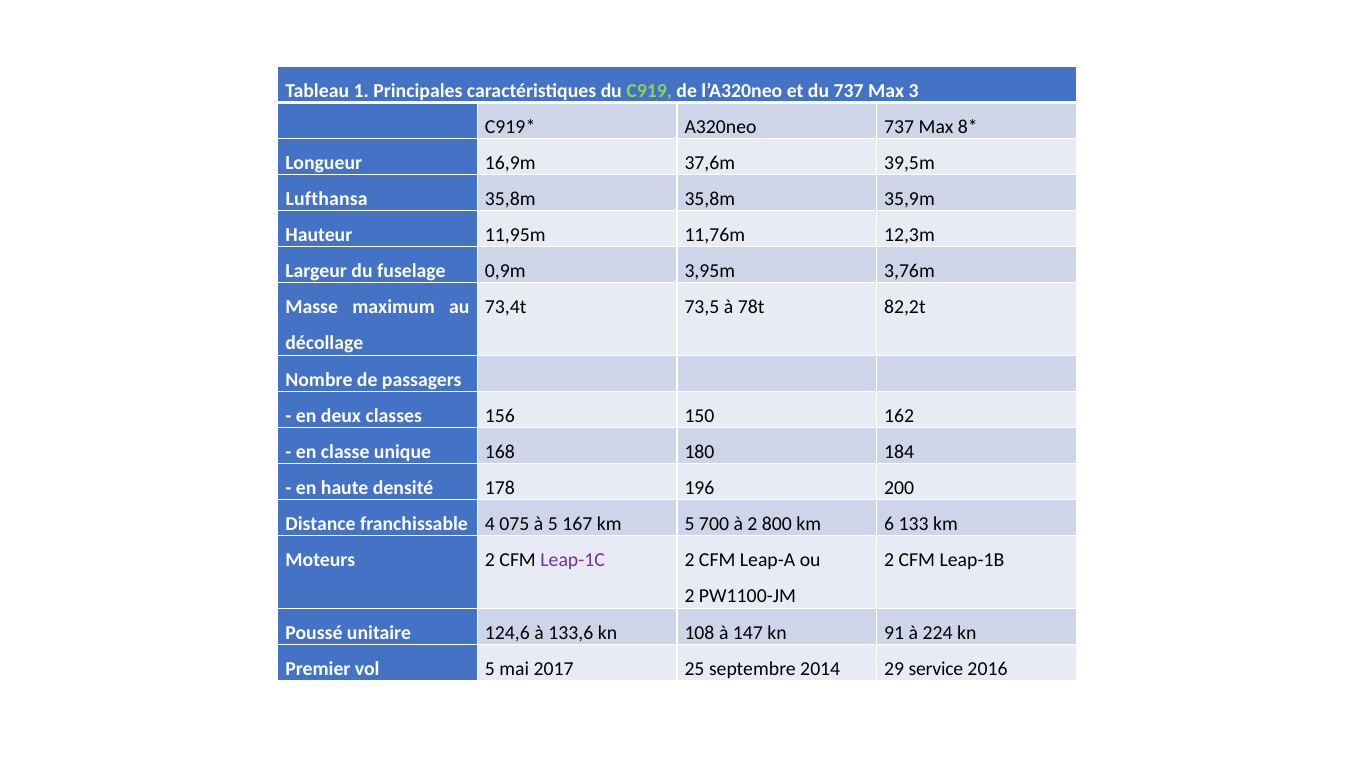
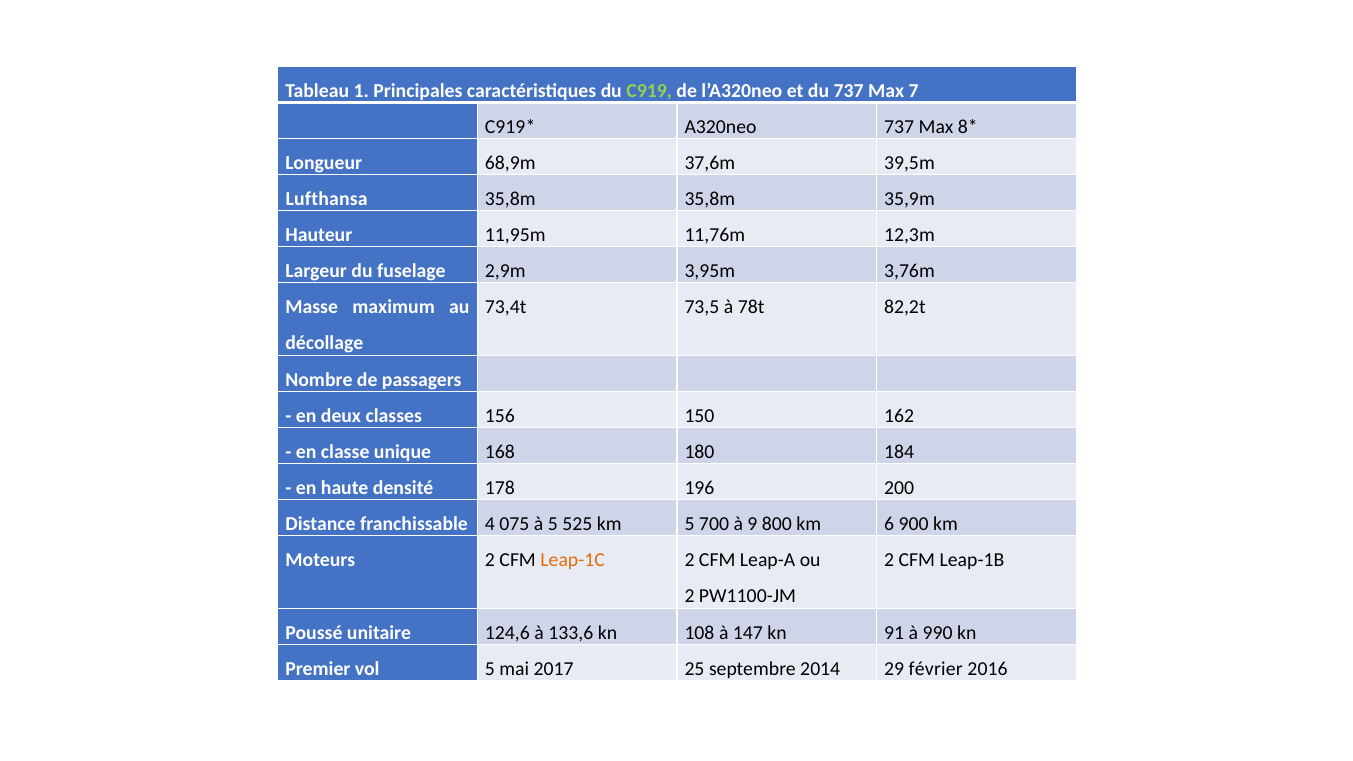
3: 3 -> 7
16,9m: 16,9m -> 68,9m
0,9m: 0,9m -> 2,9m
167: 167 -> 525
à 2: 2 -> 9
133: 133 -> 900
Leap-1C colour: purple -> orange
224: 224 -> 990
service: service -> février
